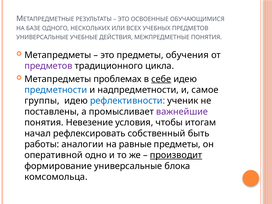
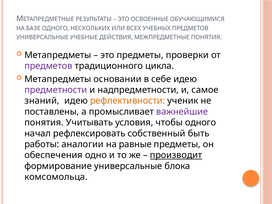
обучения: обучения -> проверки
проблемах: проблемах -> основании
себе underline: present -> none
предметности colour: blue -> purple
группы: группы -> знаний
рефлективности colour: blue -> orange
Невезение: Невезение -> Учитывать
чтобы итогам: итогам -> одного
оперативной: оперативной -> обеспечения
